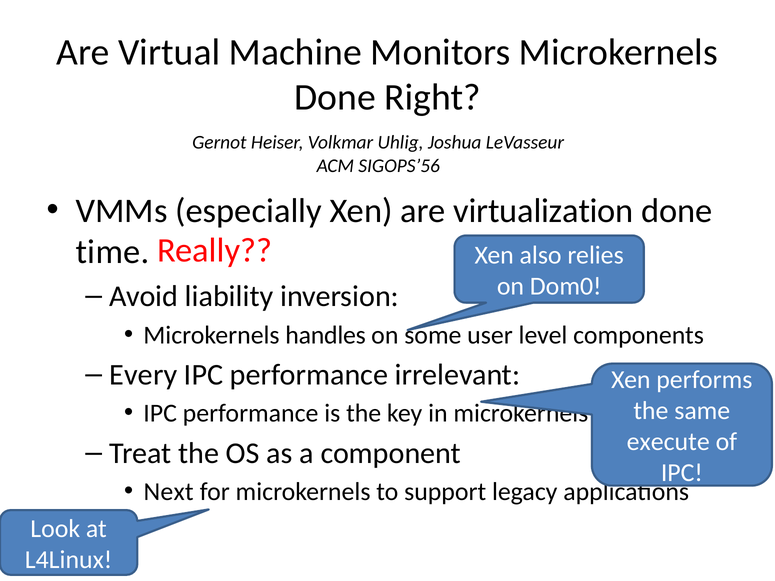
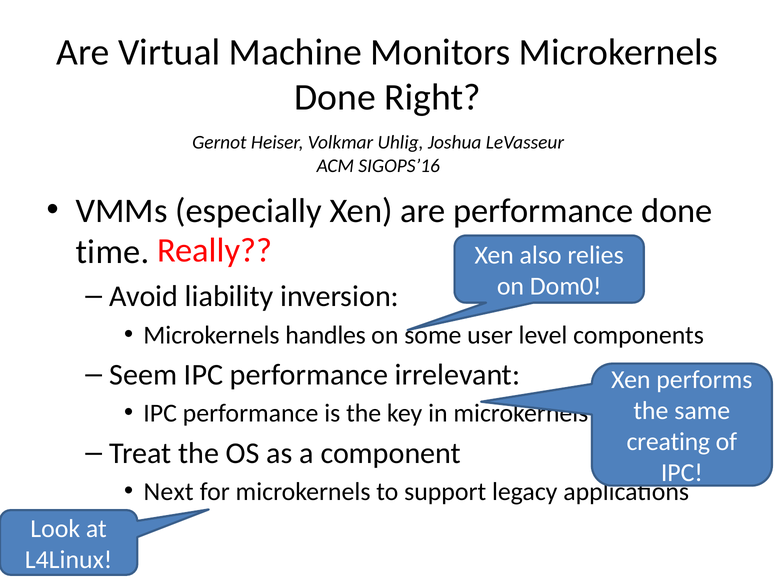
SIGOPS’56: SIGOPS’56 -> SIGOPS’16
are virtualization: virtualization -> performance
Every: Every -> Seem
execute: execute -> creating
